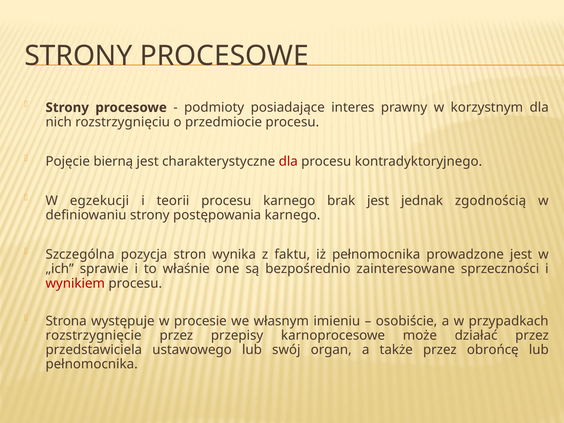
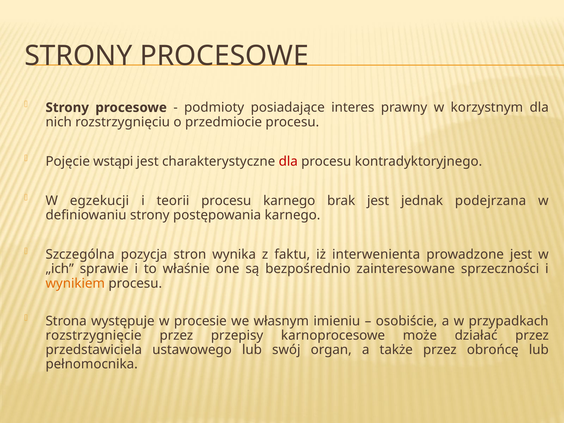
bierną: bierną -> wstąpi
zgodnością: zgodnością -> podejrzana
iż pełnomocnika: pełnomocnika -> interwenienta
wynikiem colour: red -> orange
